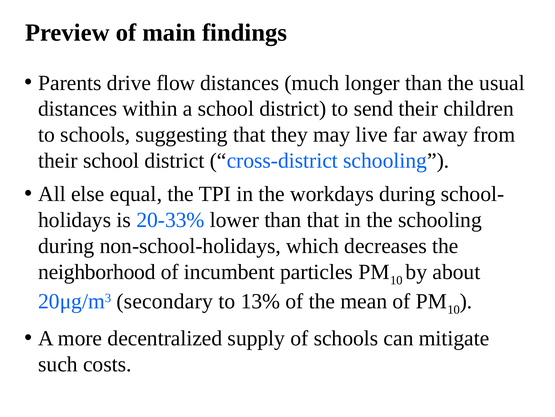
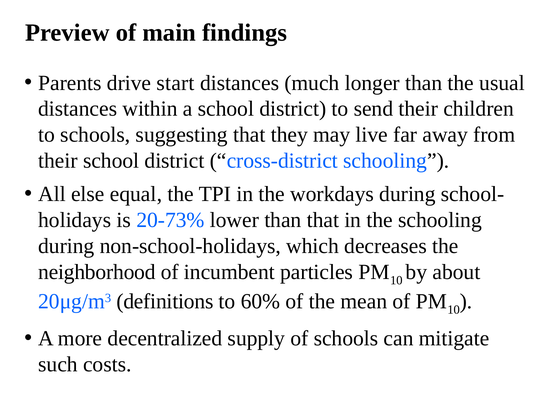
flow: flow -> start
20-33%: 20-33% -> 20-73%
secondary: secondary -> definitions
13%: 13% -> 60%
